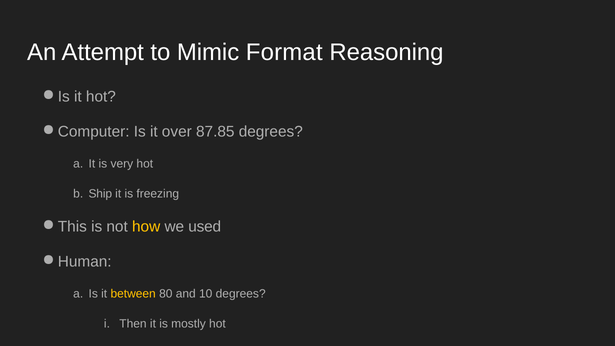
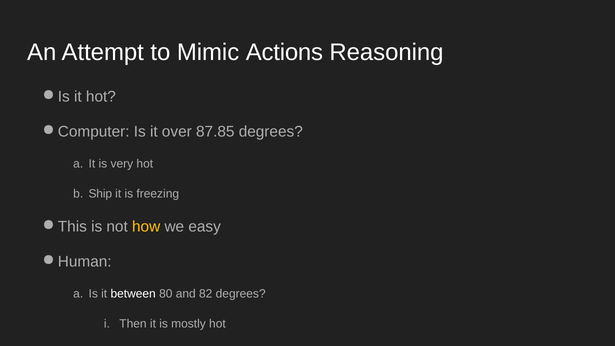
Format: Format -> Actions
used: used -> easy
between colour: yellow -> white
10: 10 -> 82
